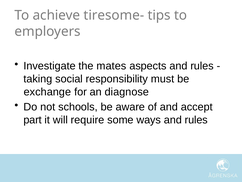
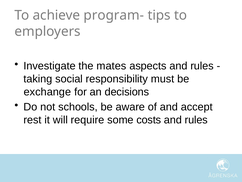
tiresome-: tiresome- -> program-
diagnose: diagnose -> decisions
part: part -> rest
ways: ways -> costs
